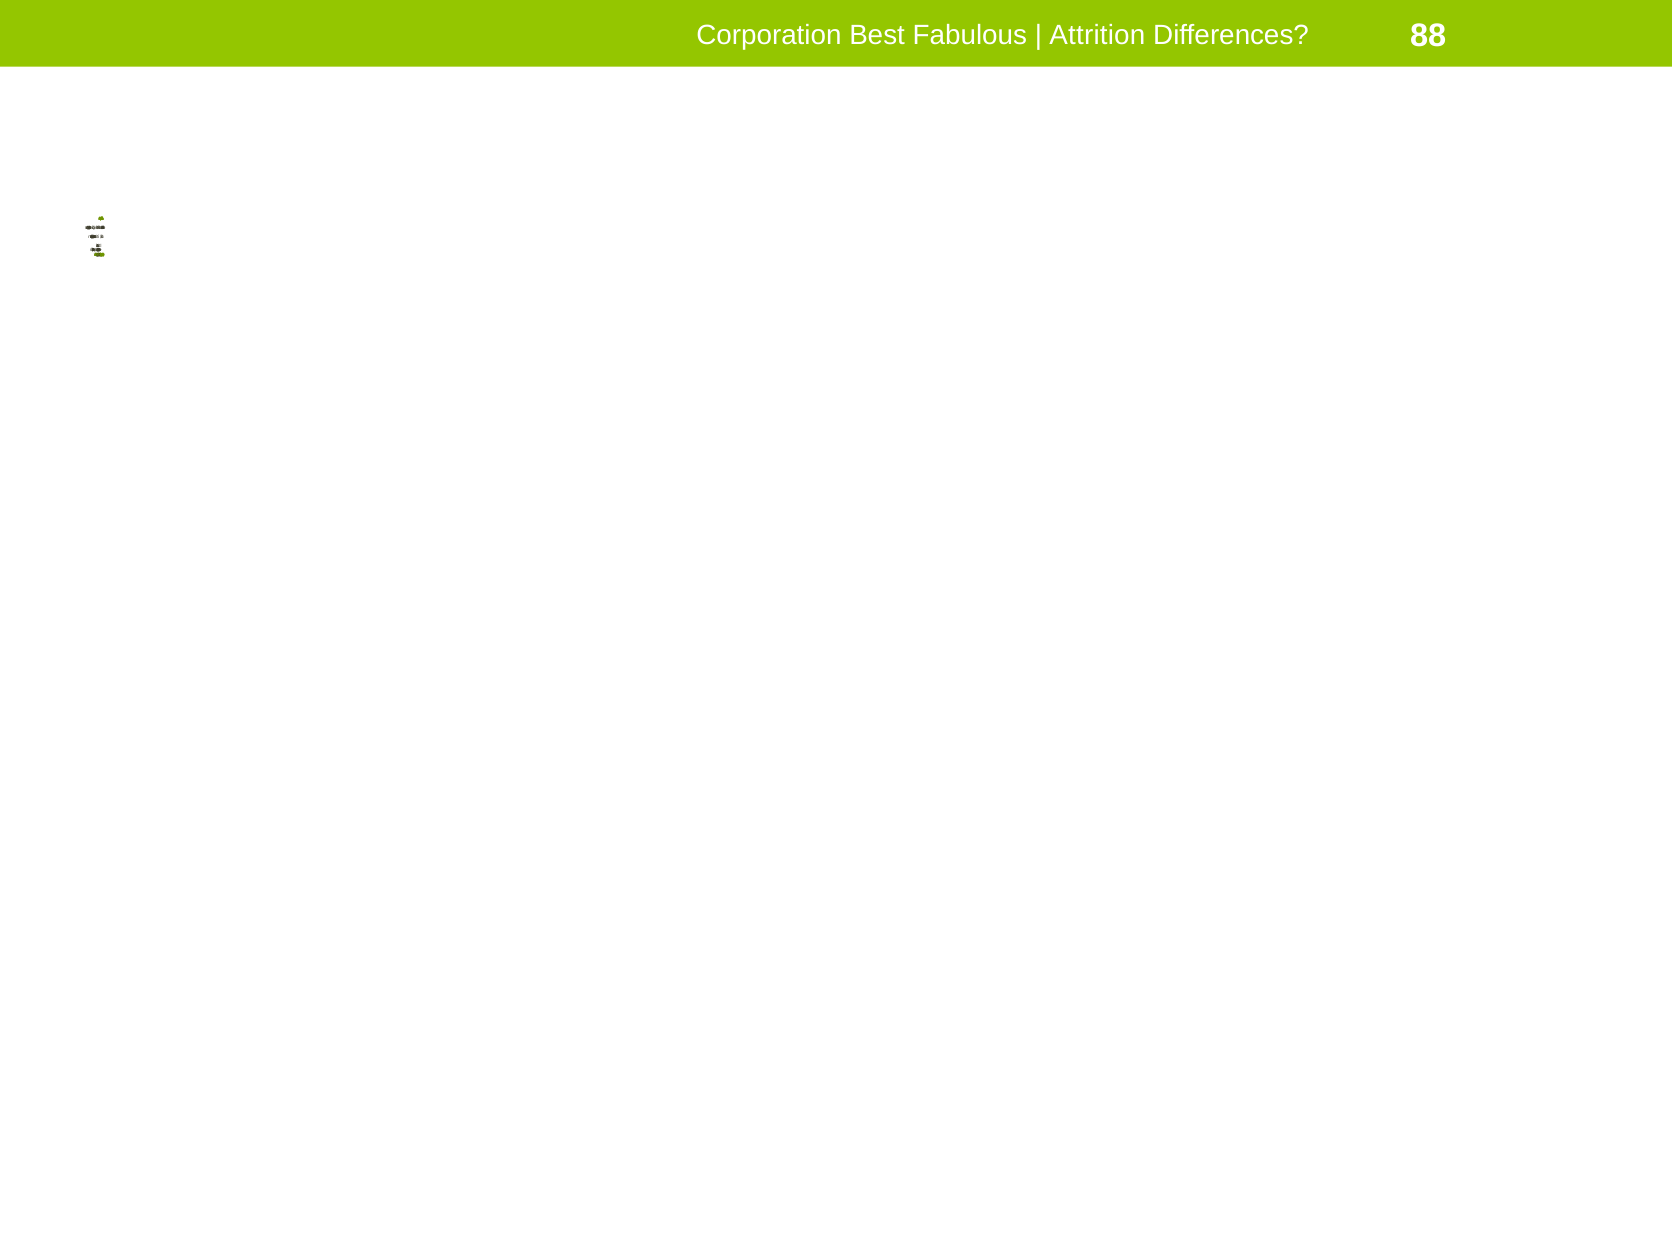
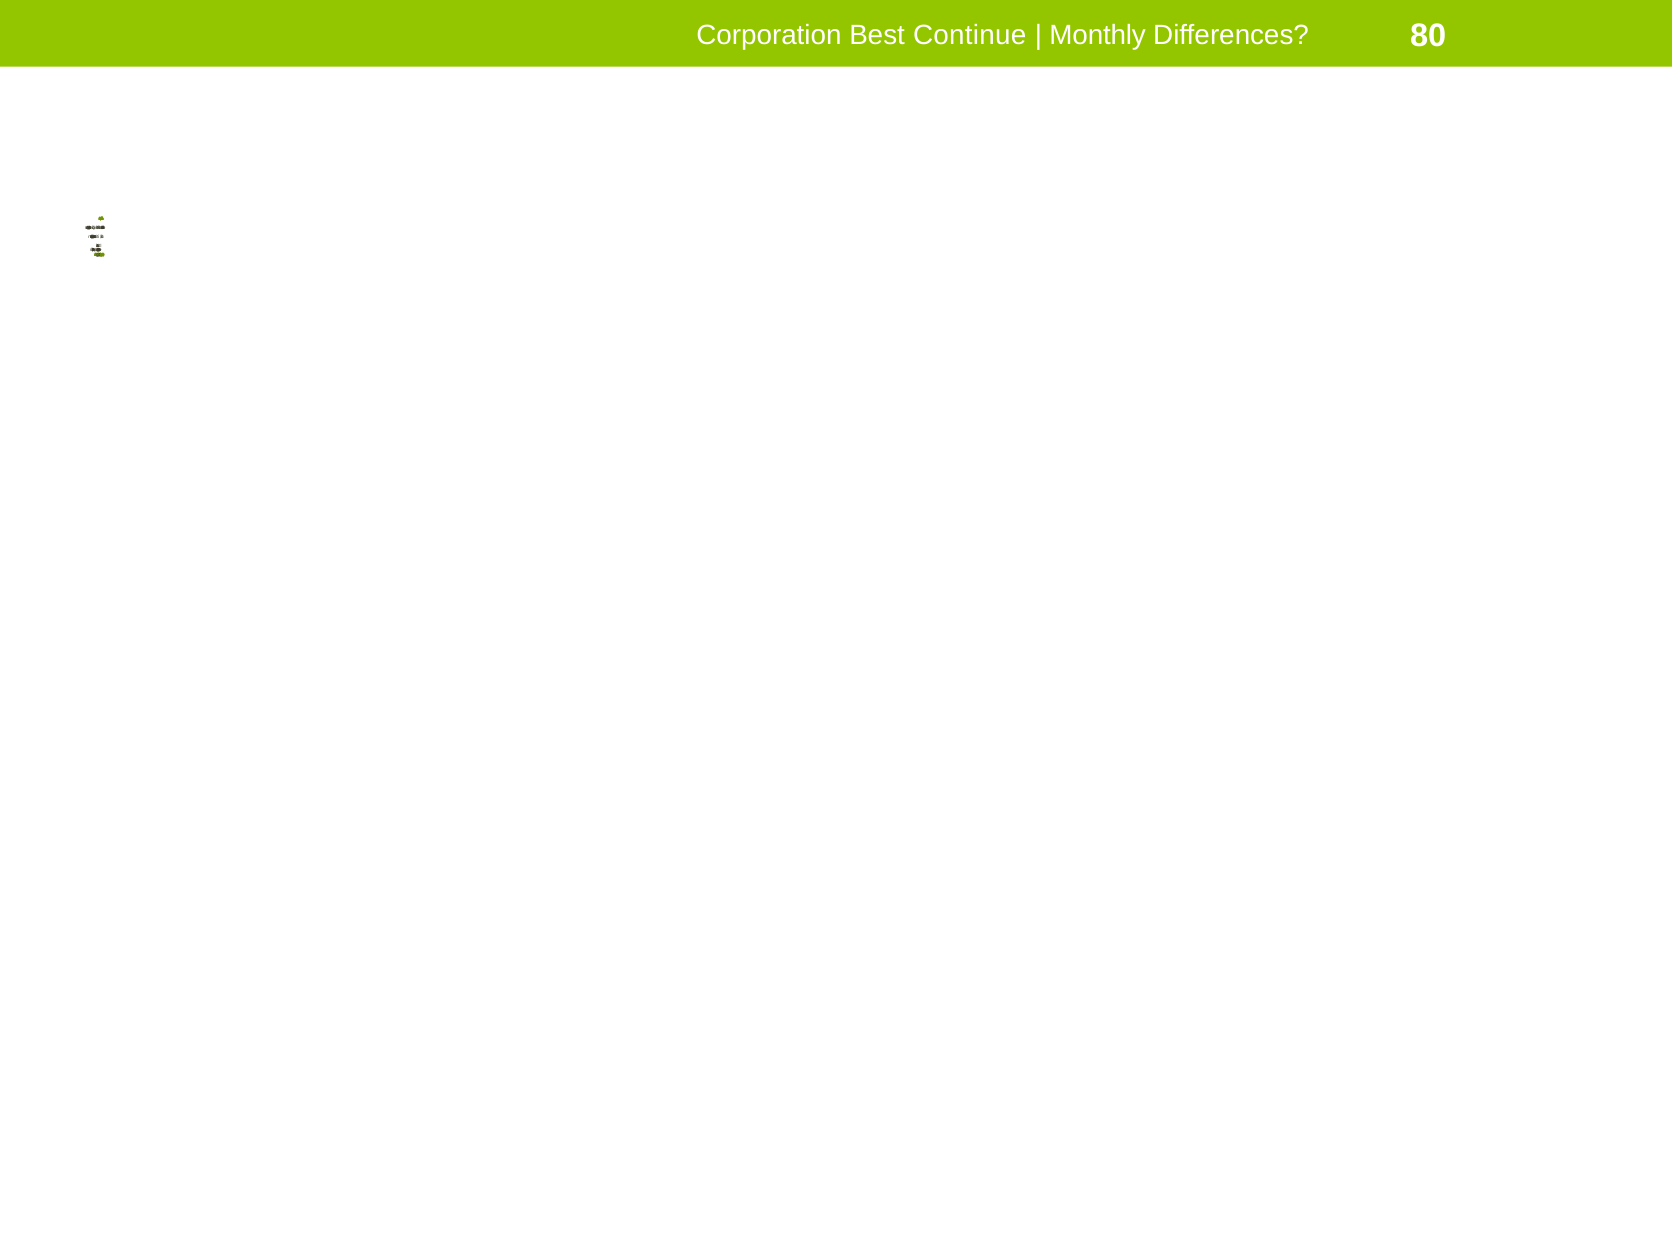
Fabulous: Fabulous -> Continue
Attrition: Attrition -> Monthly
88: 88 -> 80
